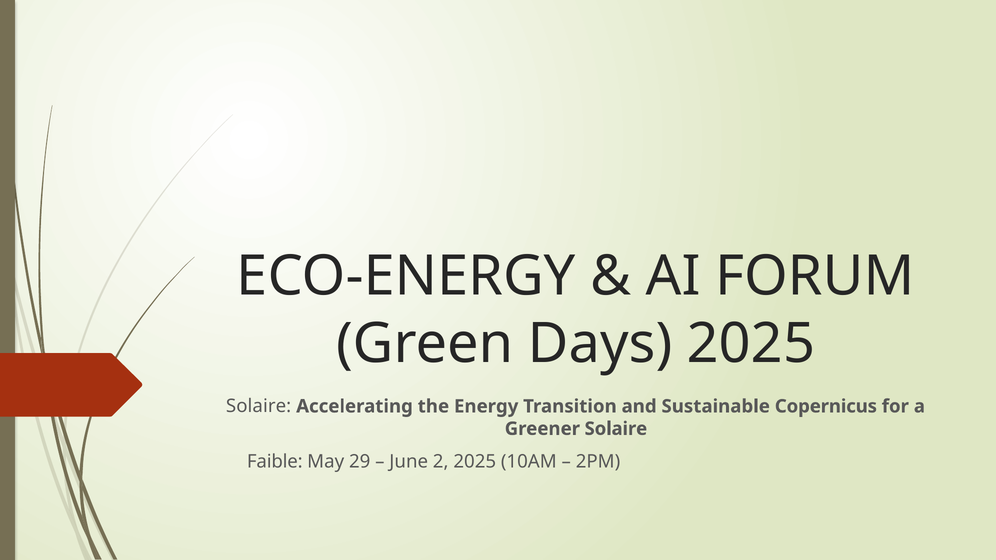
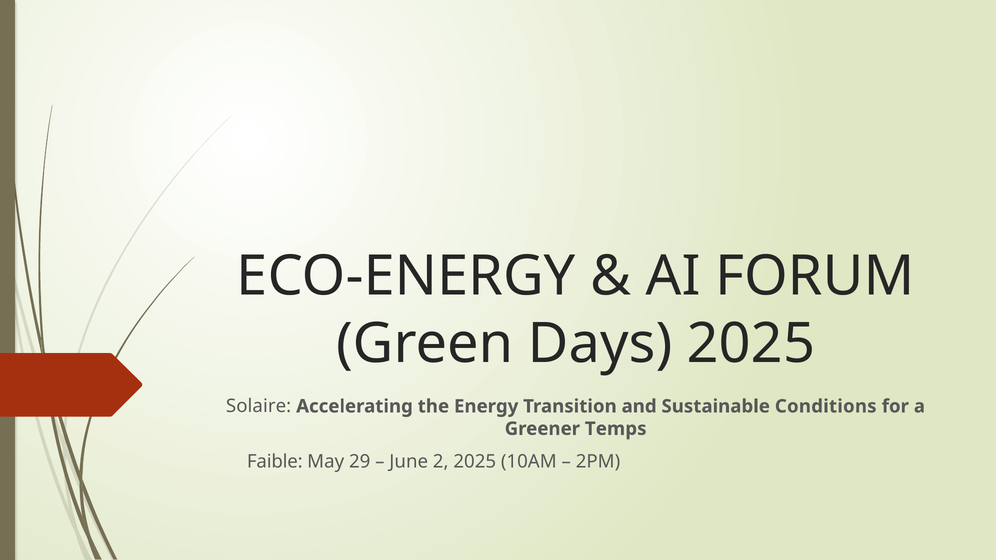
Copernicus: Copernicus -> Conditions
Greener Solaire: Solaire -> Temps
